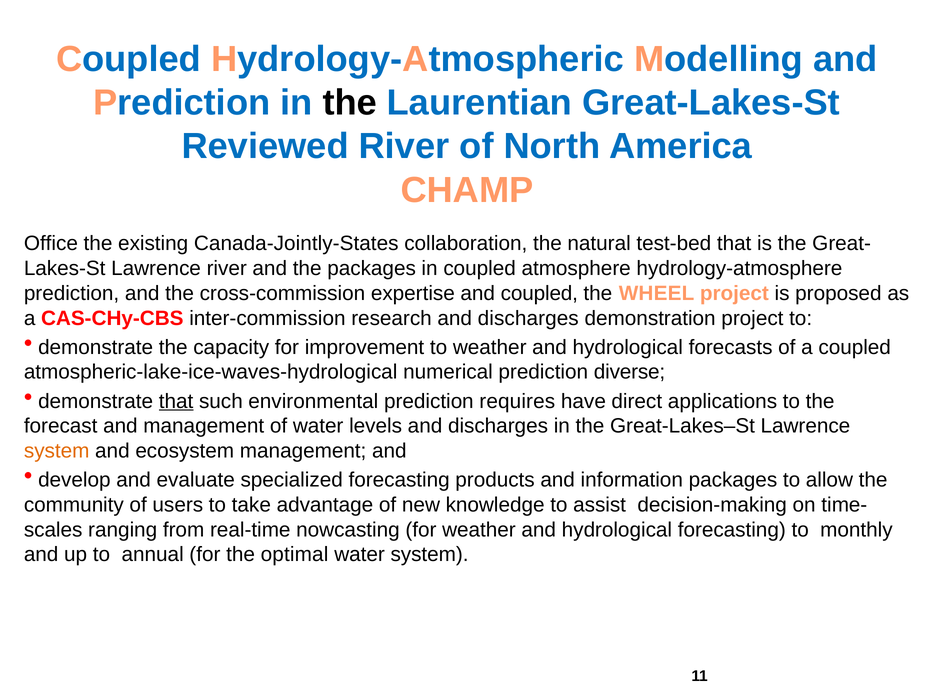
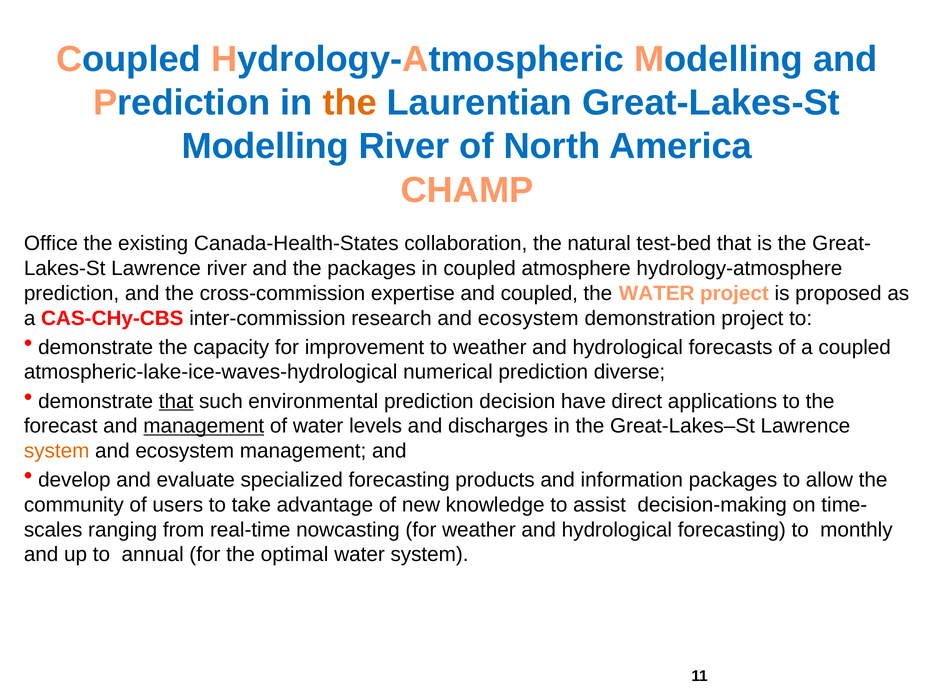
the at (350, 103) colour: black -> orange
Reviewed at (265, 147): Reviewed -> Modelling
Canada-Jointly-States: Canada-Jointly-States -> Canada-Health-States
the WHEEL: WHEEL -> WATER
research and discharges: discharges -> ecosystem
requires: requires -> decision
management at (204, 426) underline: none -> present
